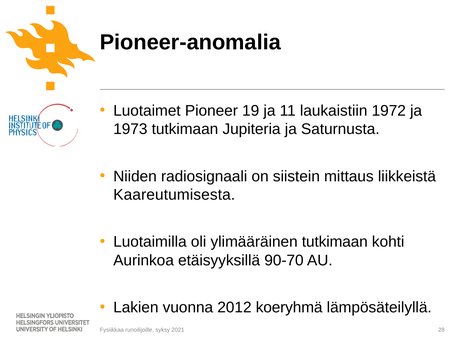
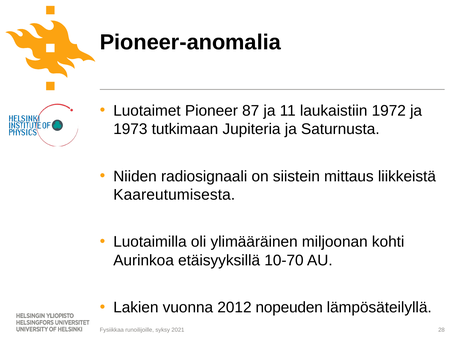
19: 19 -> 87
ylimääräinen tutkimaan: tutkimaan -> miljoonan
90-70: 90-70 -> 10-70
koeryhmä: koeryhmä -> nopeuden
